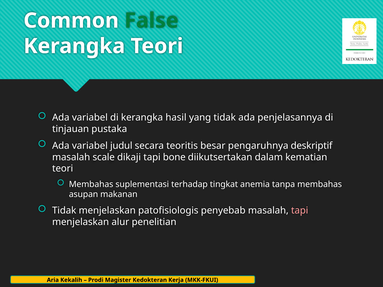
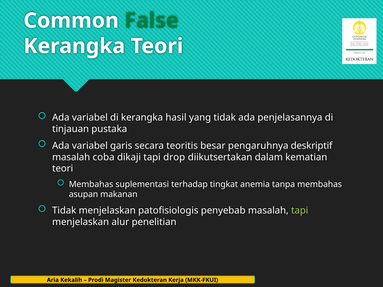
judul: judul -> garis
scale: scale -> coba
bone: bone -> drop
tapi at (300, 211) colour: pink -> light green
